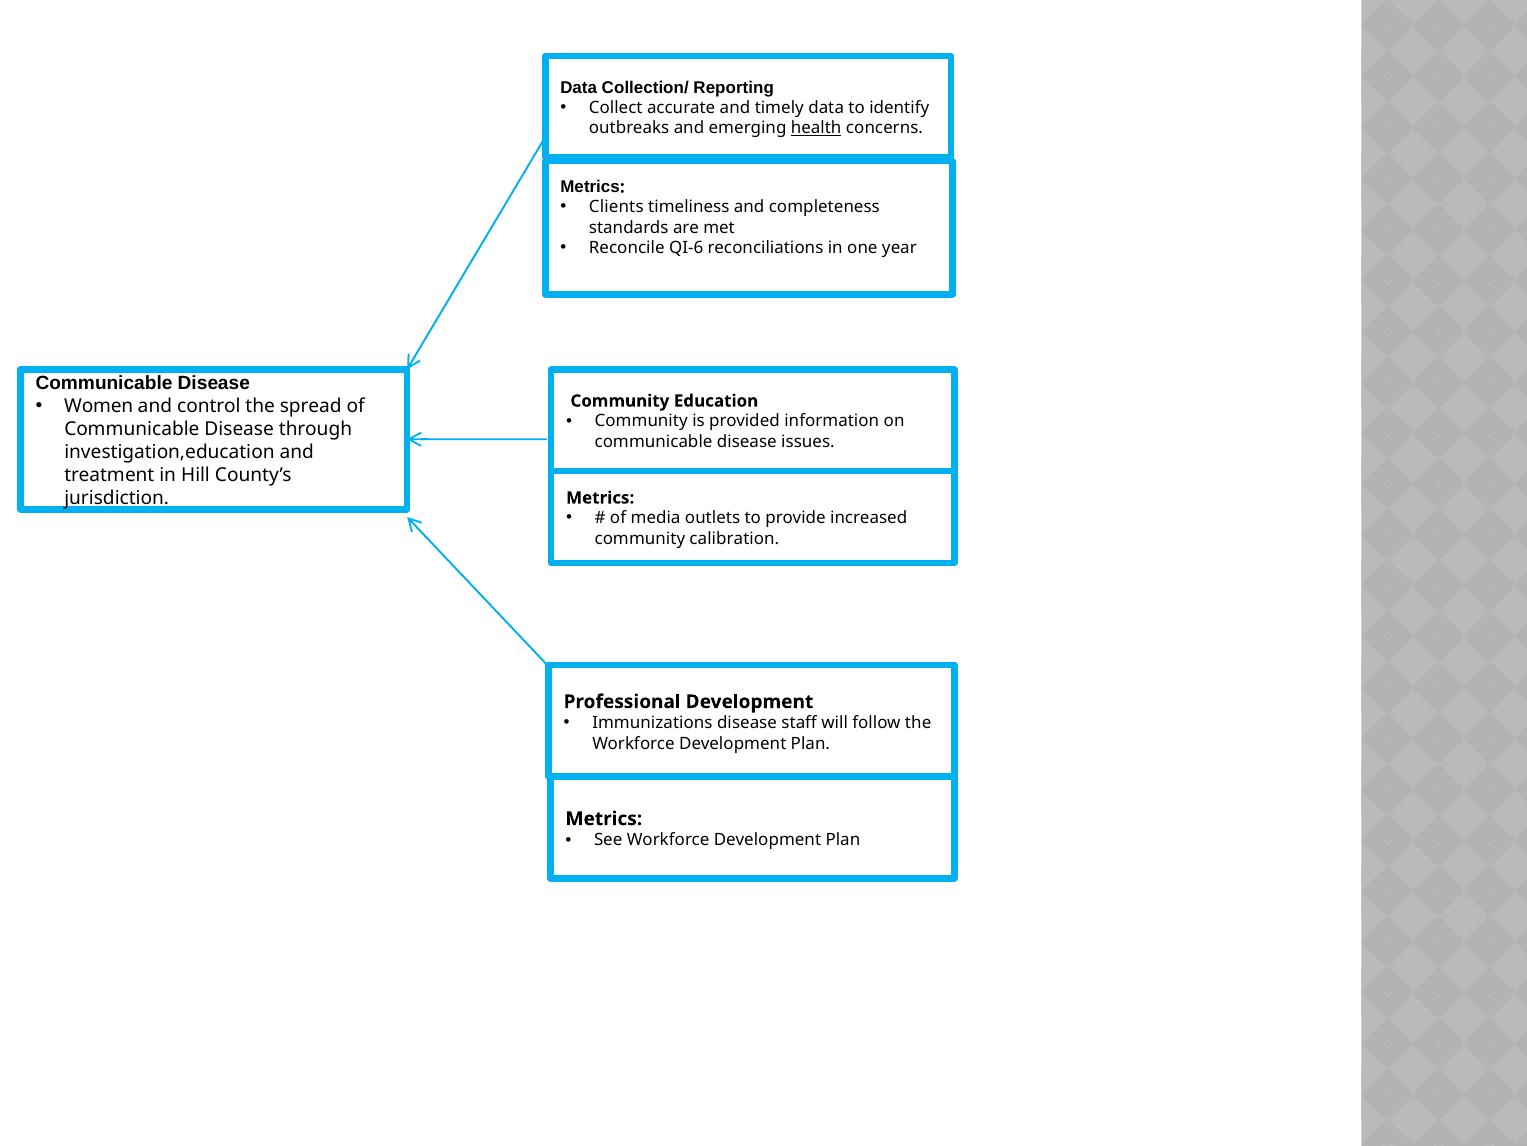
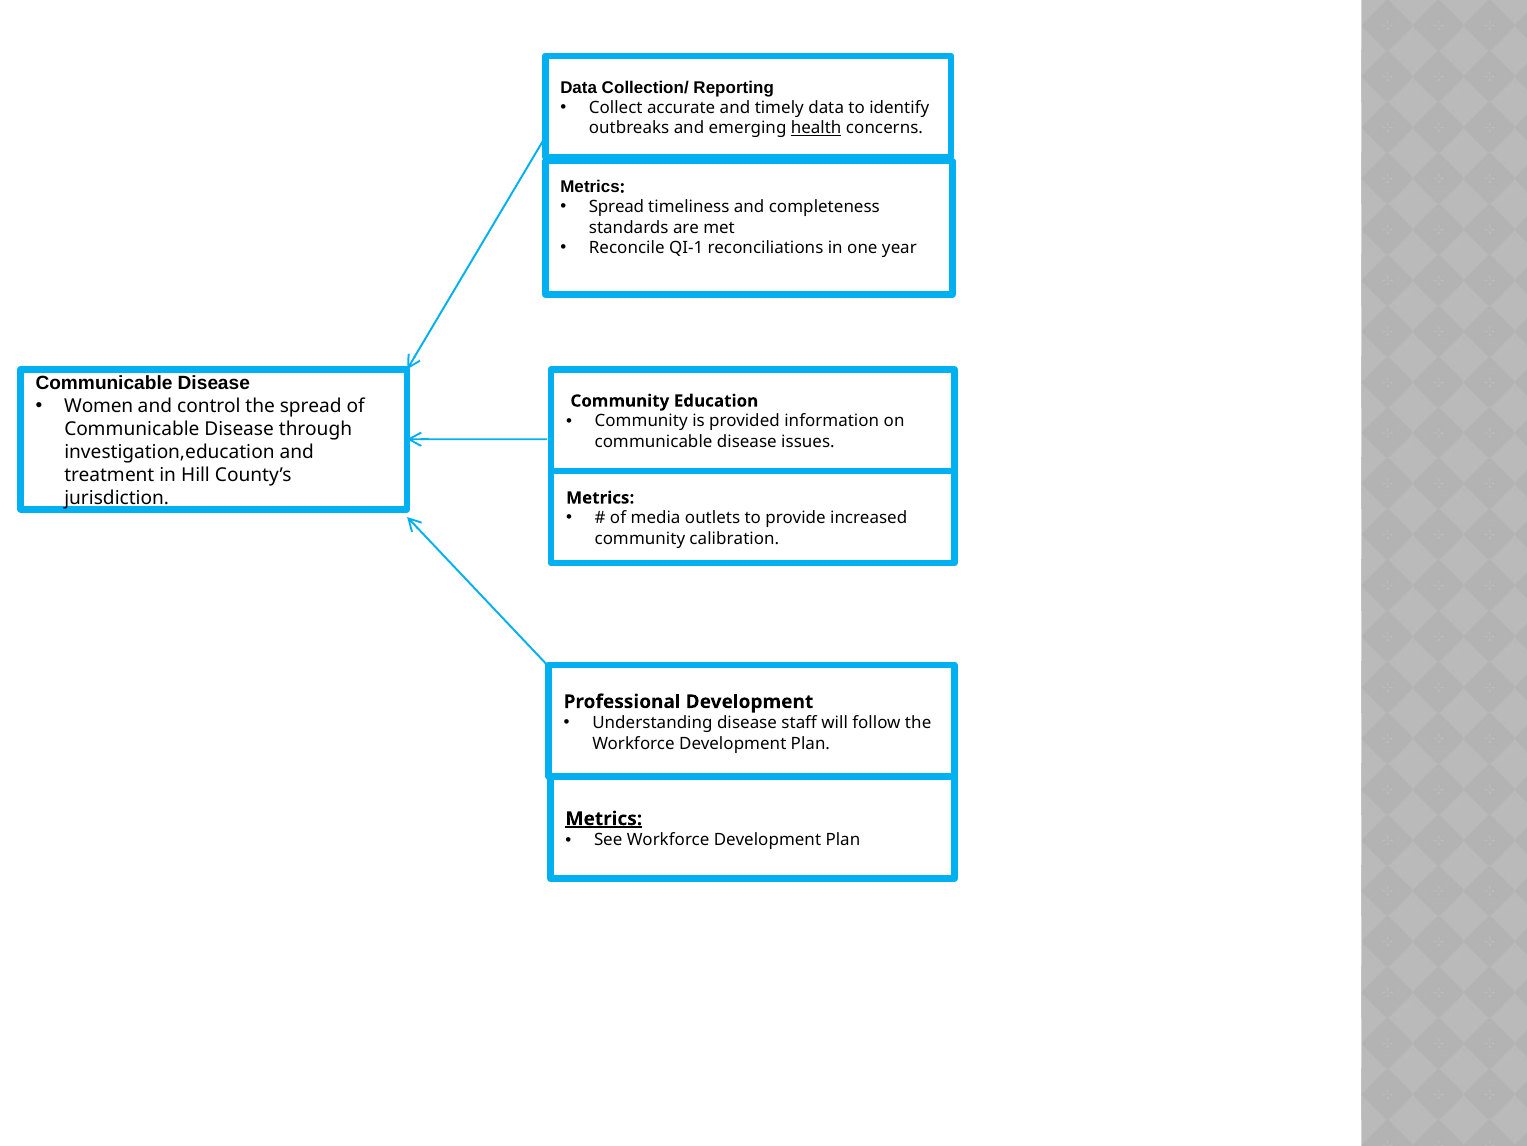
Clients at (616, 207): Clients -> Spread
QI-6: QI-6 -> QI-1
Immunizations: Immunizations -> Understanding
Metrics at (604, 818) underline: none -> present
